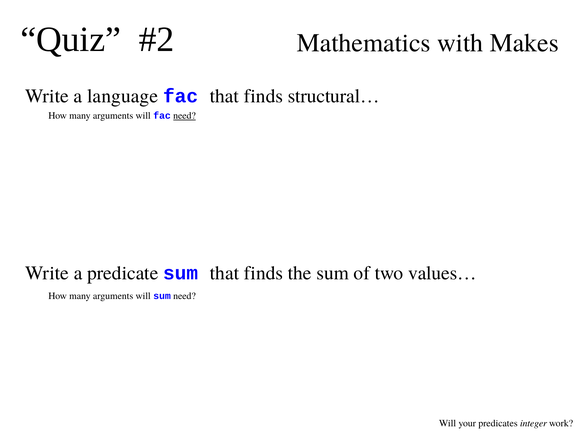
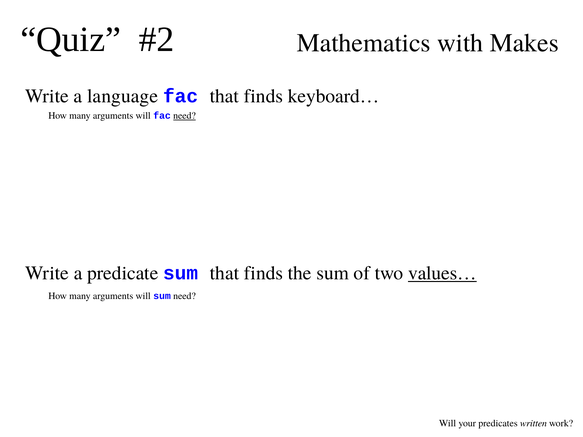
structural…: structural… -> keyboard…
values… underline: none -> present
integer: integer -> written
